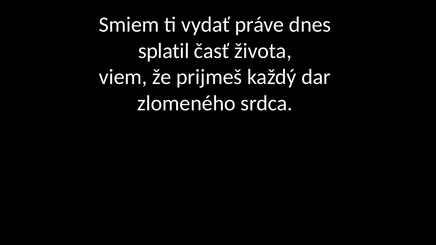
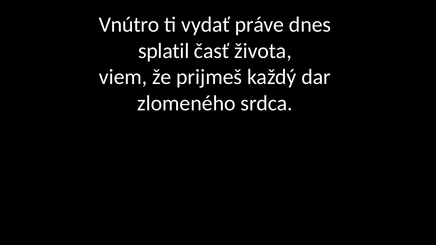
Smiem: Smiem -> Vnútro
